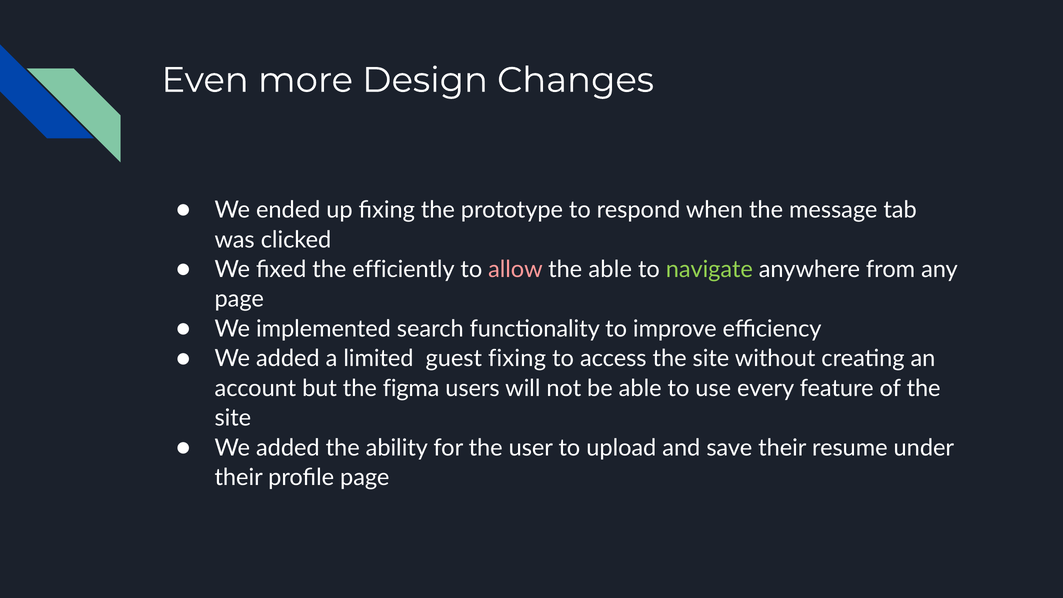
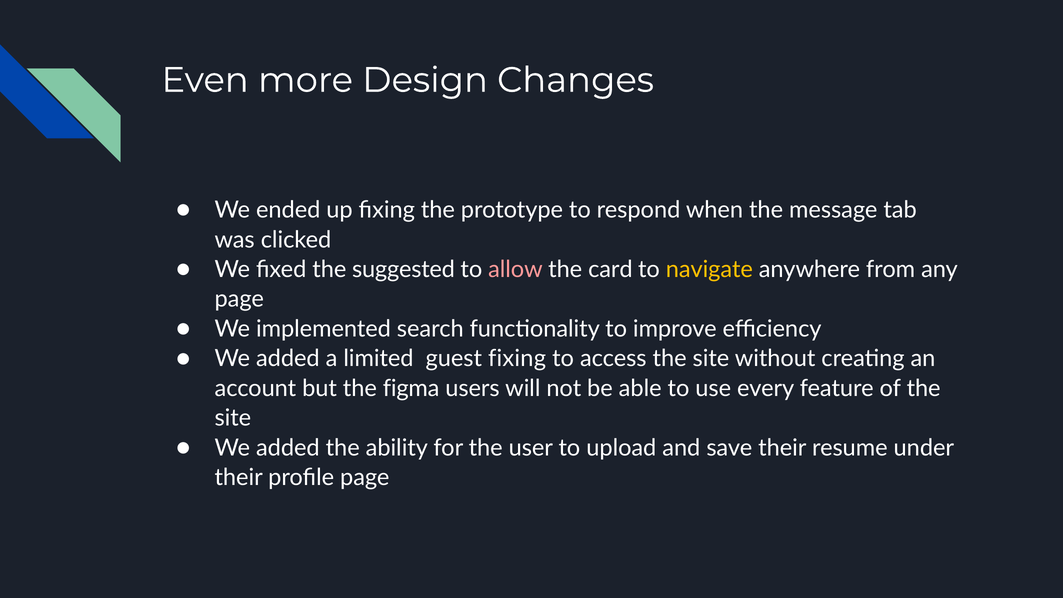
efficiently: efficiently -> suggested
the able: able -> card
navigate colour: light green -> yellow
